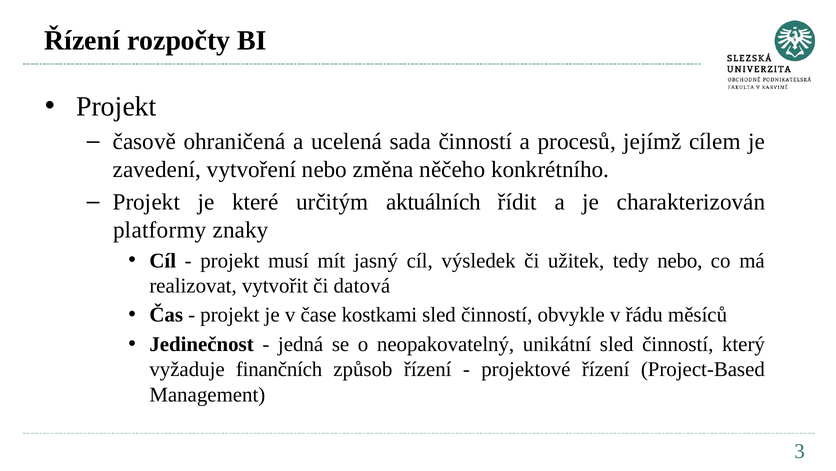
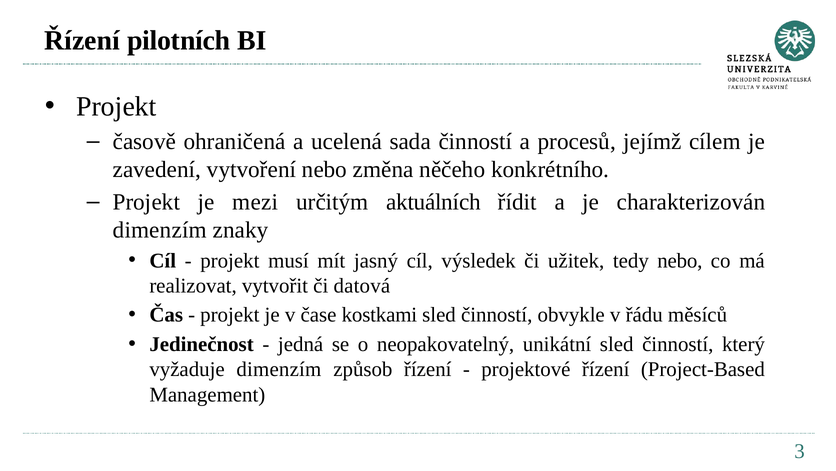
rozpočty: rozpočty -> pilotních
které: které -> mezi
platformy at (160, 230): platformy -> dimenzím
vyžaduje finančních: finančních -> dimenzím
